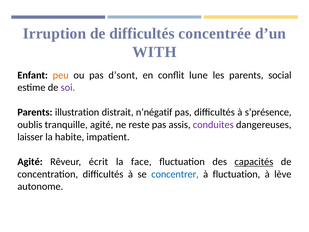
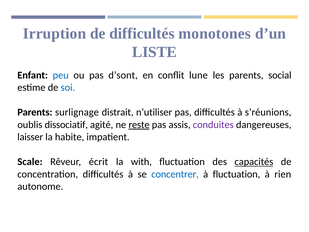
concentrée: concentrée -> monotones
WITH: WITH -> LISTE
peu colour: orange -> blue
soi colour: purple -> blue
illustration: illustration -> surlignage
n’négatif: n’négatif -> n’utiliser
s’présence: s’présence -> s’réunions
tranquille: tranquille -> dissociatif
reste underline: none -> present
Agité at (30, 162): Agité -> Scale
face: face -> with
lève: lève -> rien
